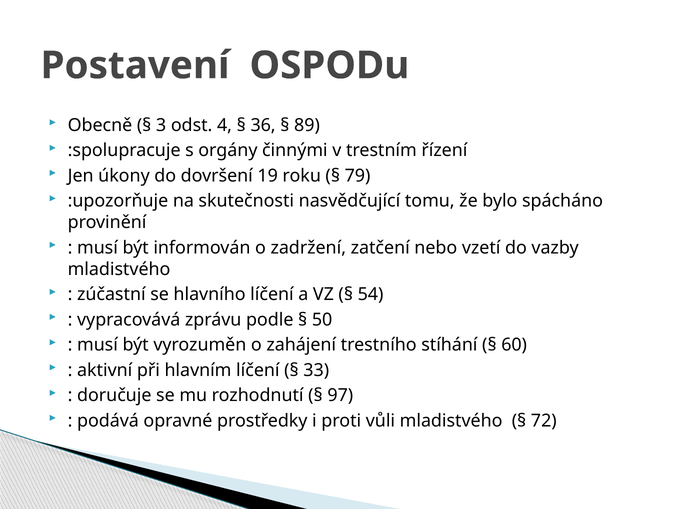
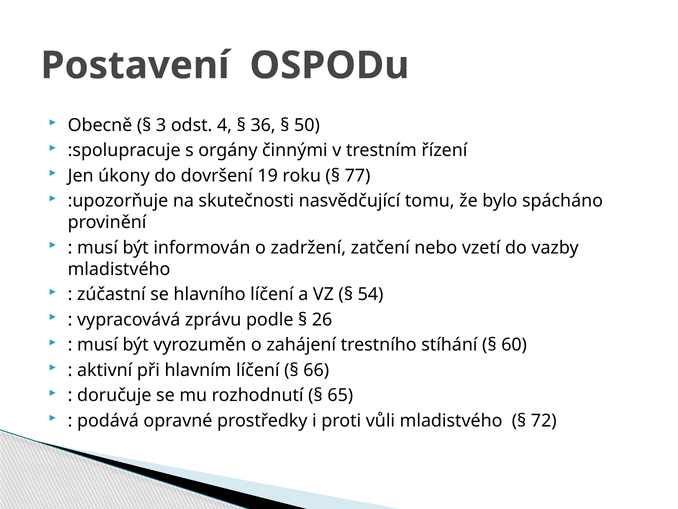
89: 89 -> 50
79: 79 -> 77
50: 50 -> 26
33: 33 -> 66
97: 97 -> 65
